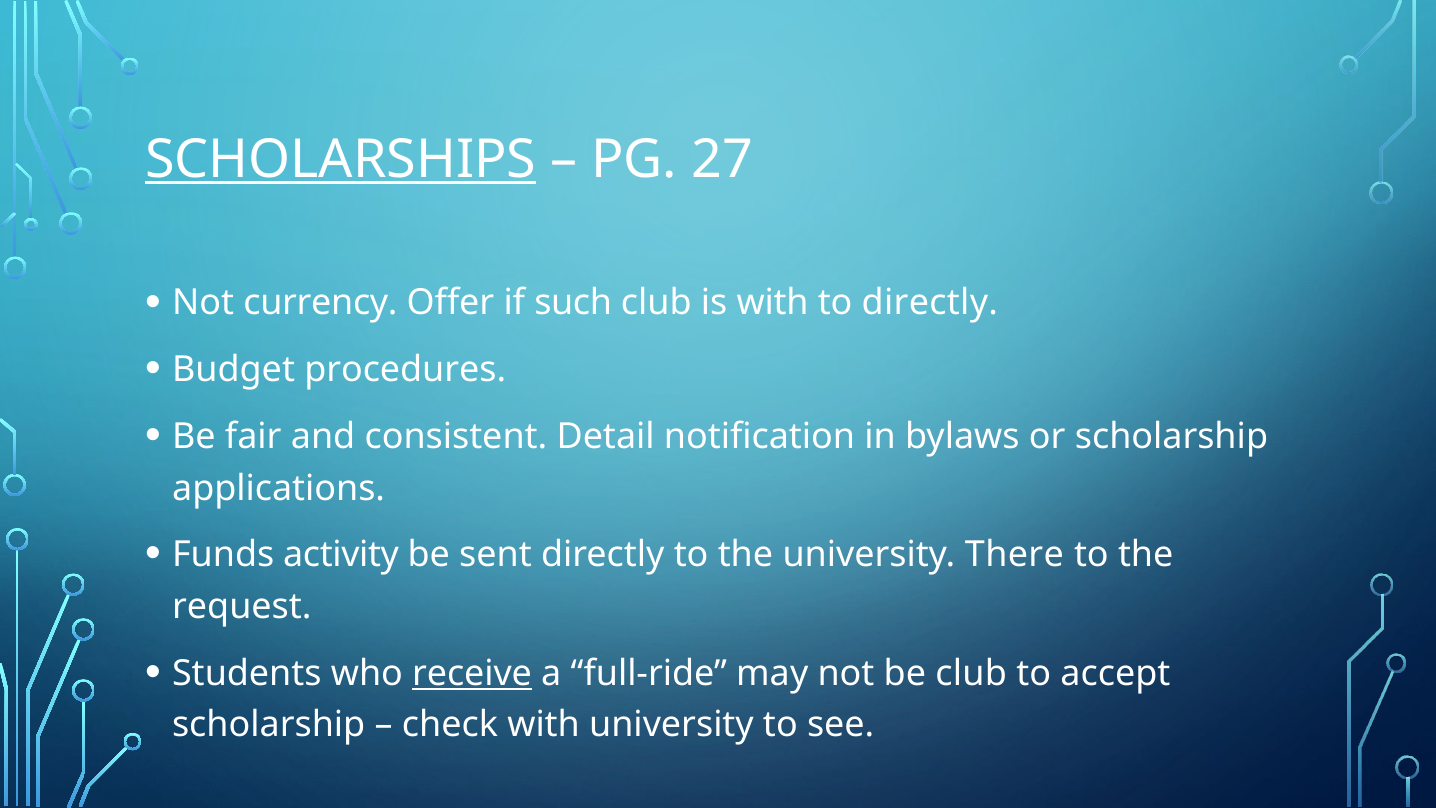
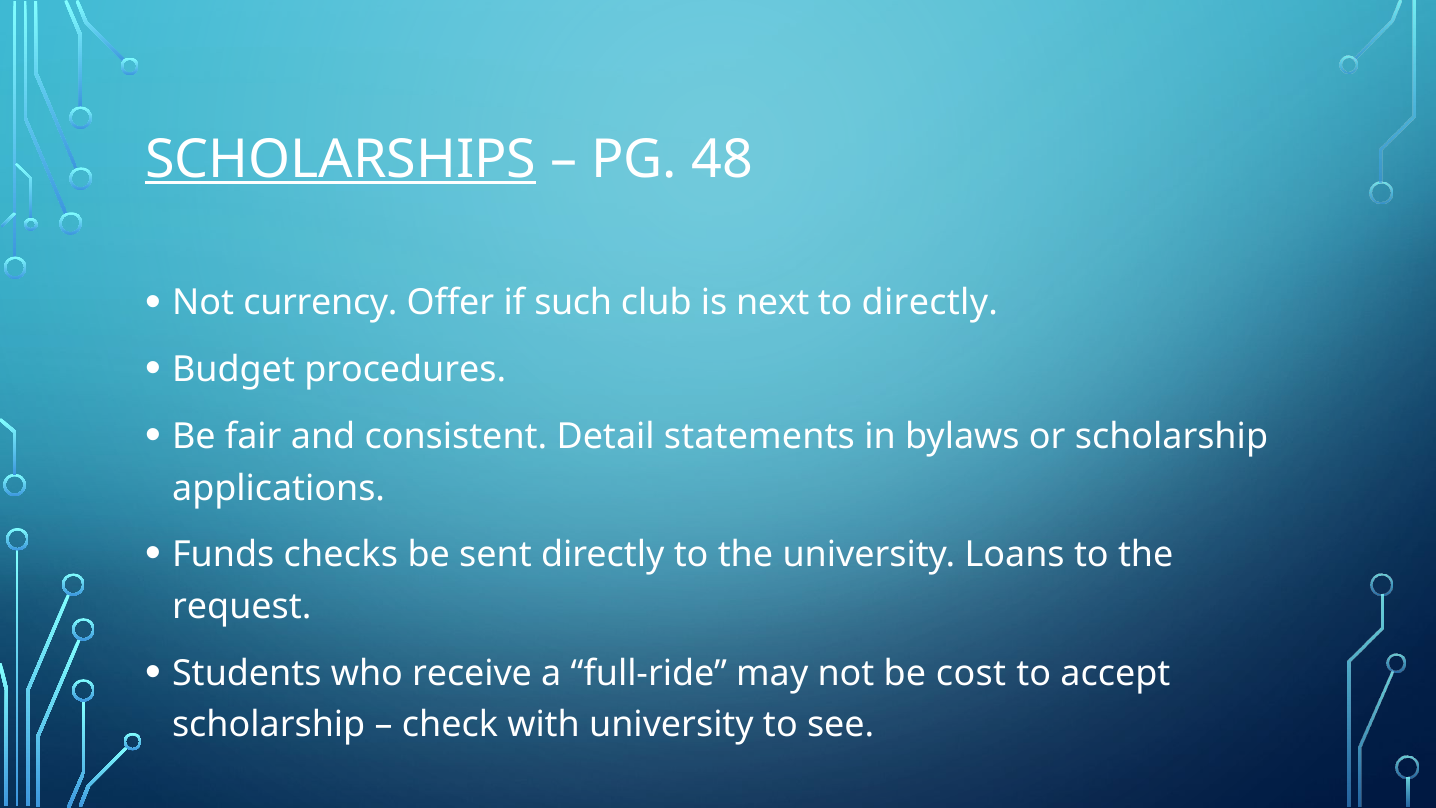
27: 27 -> 48
is with: with -> next
notification: notification -> statements
activity: activity -> checks
There: There -> Loans
receive underline: present -> none
be club: club -> cost
